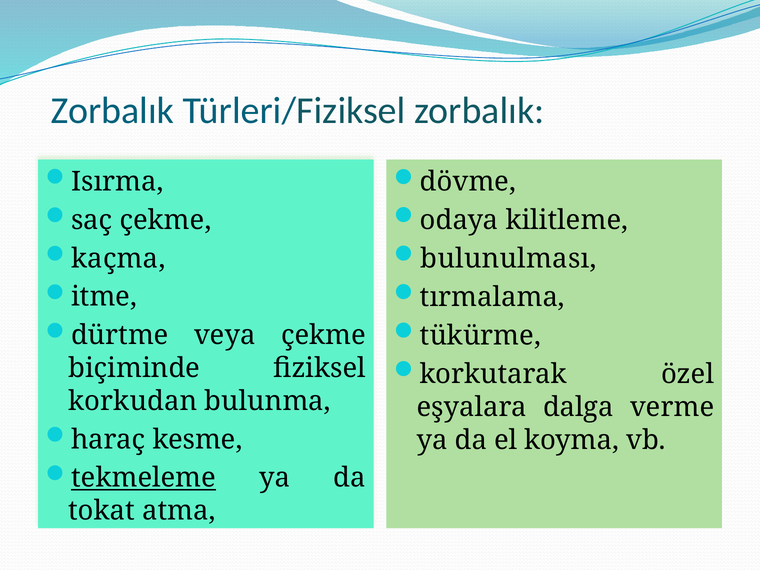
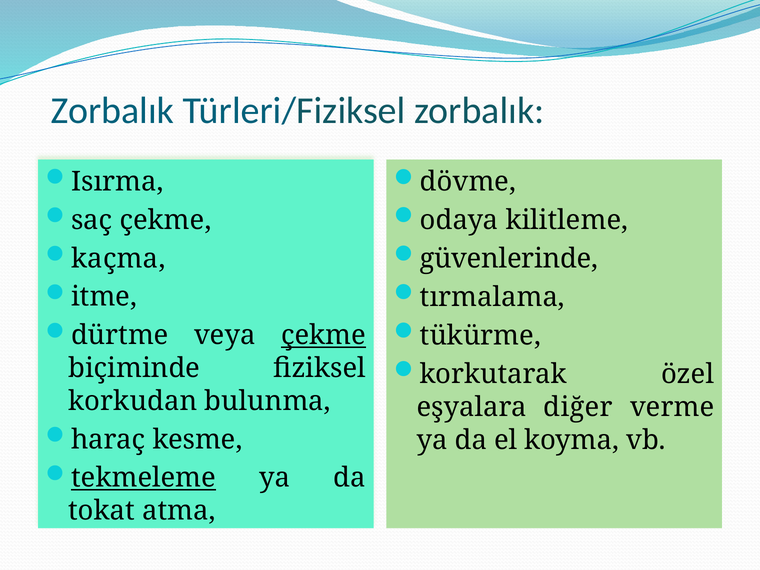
bulunulması: bulunulması -> güvenlerinde
çekme at (323, 335) underline: none -> present
dalga: dalga -> diğer
